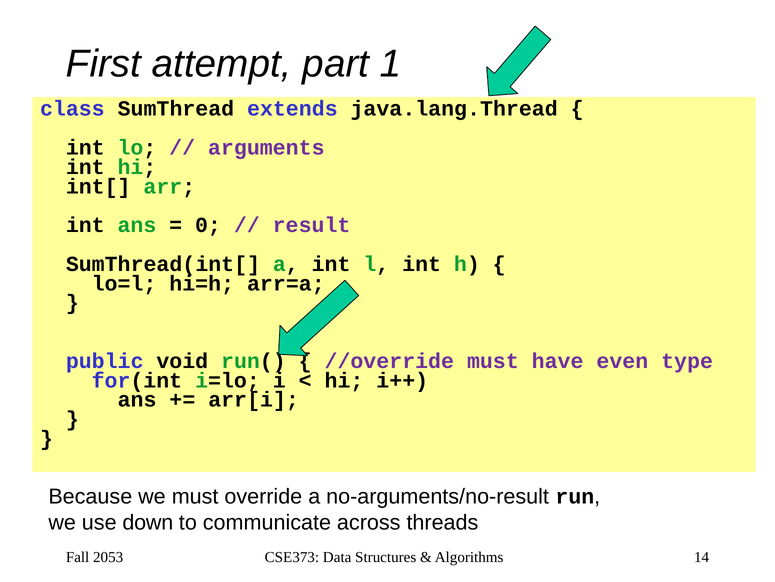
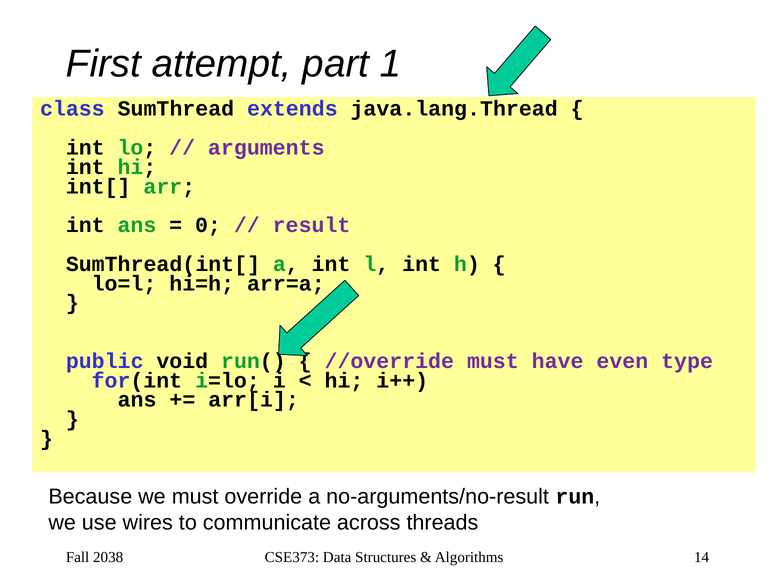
down: down -> wires
2053: 2053 -> 2038
